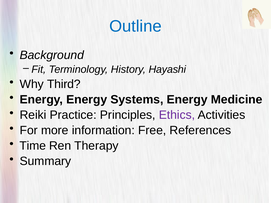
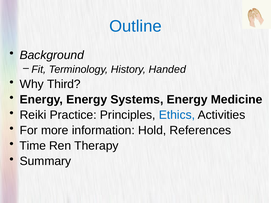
Hayashi: Hayashi -> Handed
Ethics colour: purple -> blue
Free: Free -> Hold
